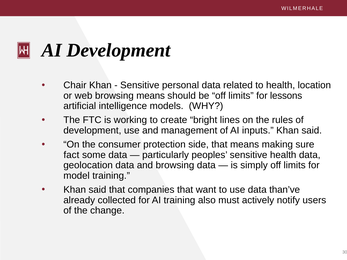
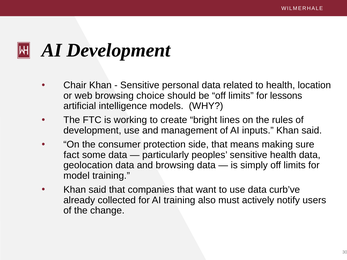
browsing means: means -> choice
than’ve: than’ve -> curb’ve
